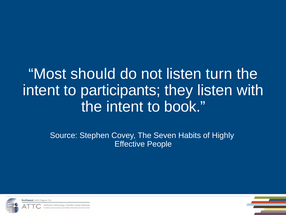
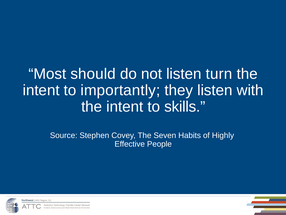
participants: participants -> importantly
book: book -> skills
